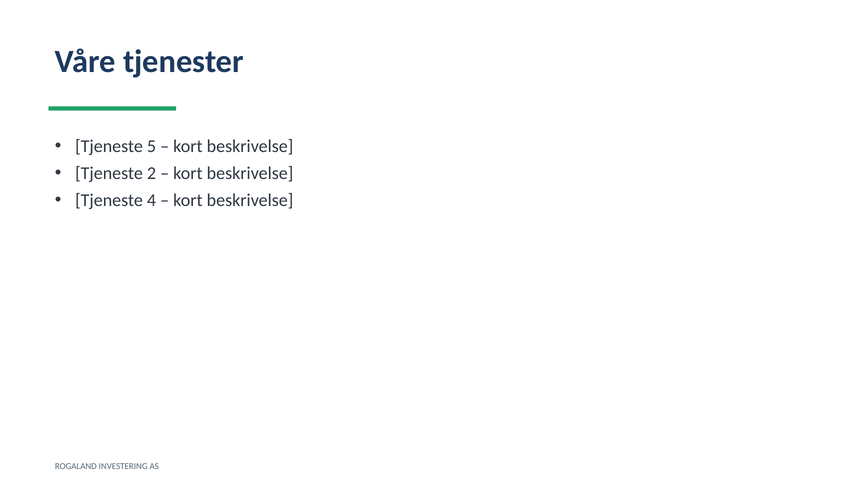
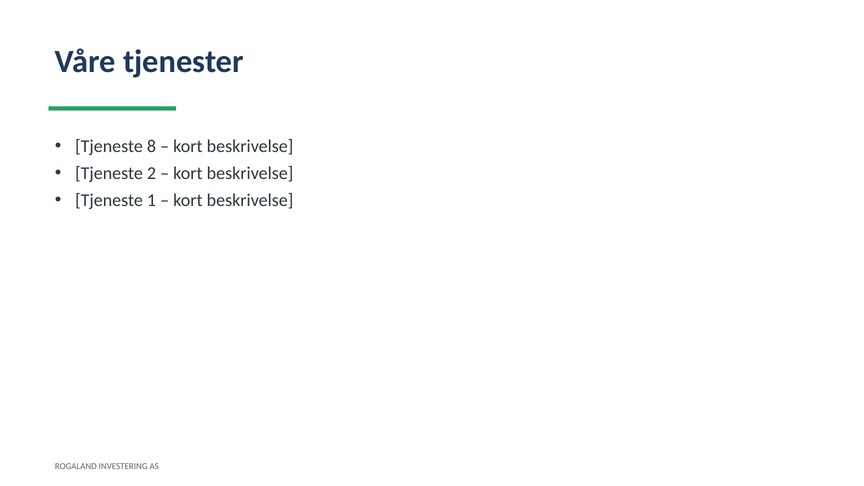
5: 5 -> 8
4: 4 -> 1
